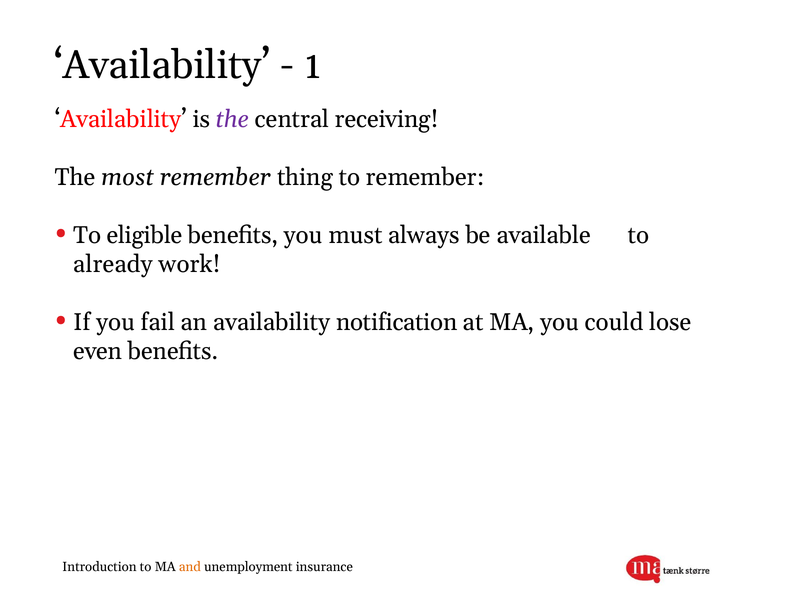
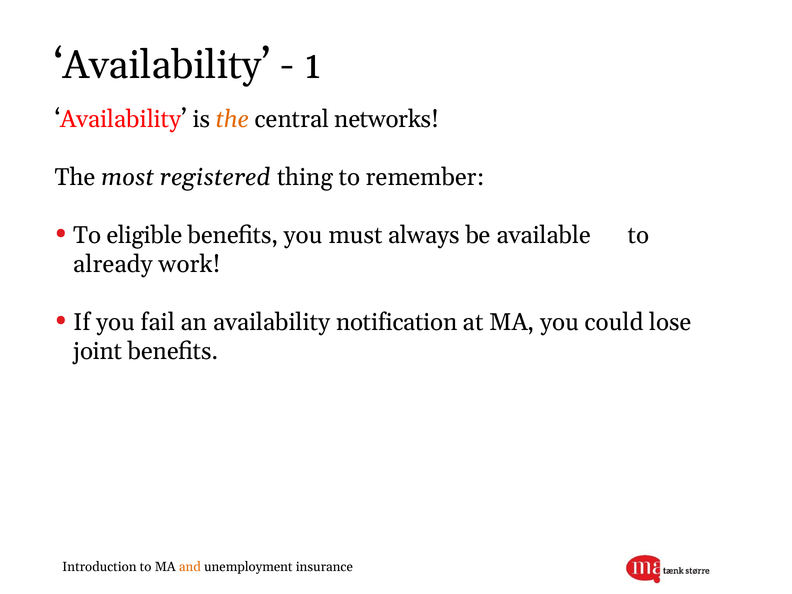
the at (233, 119) colour: purple -> orange
receiving: receiving -> networks
most remember: remember -> registered
even: even -> joint
